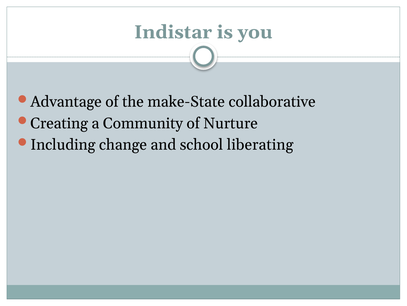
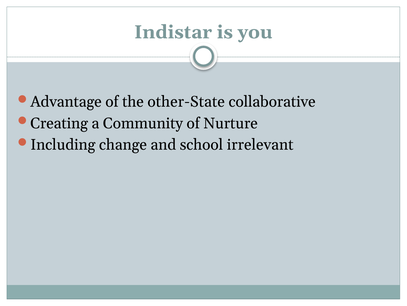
make-State: make-State -> other-State
liberating: liberating -> irrelevant
